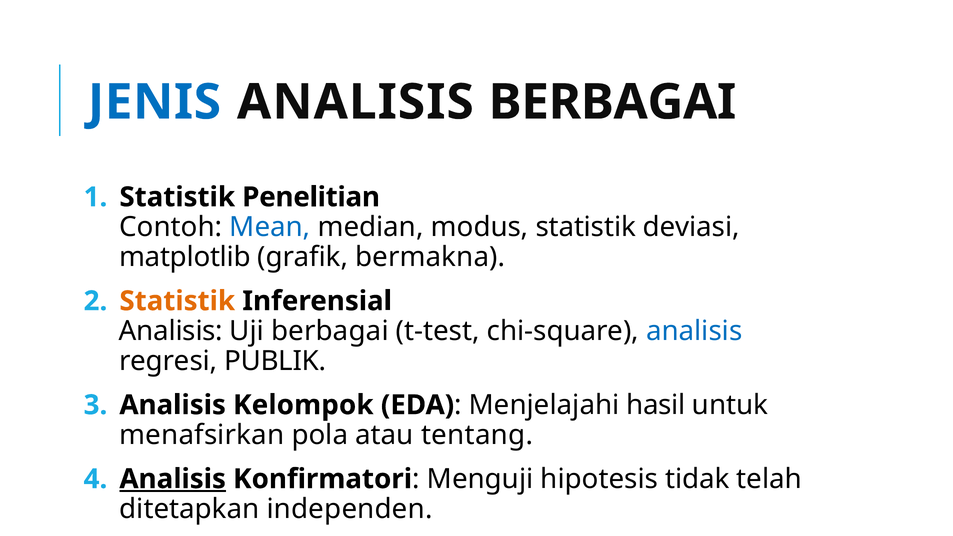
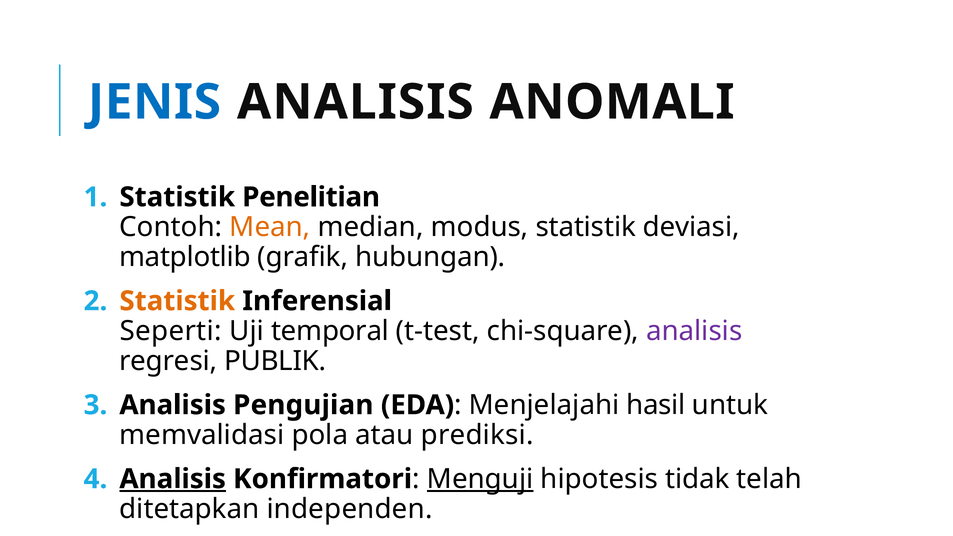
ANALISIS BERBAGAI: BERBAGAI -> ANOMALI
Mean colour: blue -> orange
bermakna: bermakna -> hubungan
Analisis at (171, 331): Analisis -> Seperti
Uji berbagai: berbagai -> temporal
analisis at (694, 331) colour: blue -> purple
Kelompok: Kelompok -> Pengujian
menafsirkan: menafsirkan -> memvalidasi
tentang: tentang -> prediksi
Menguji underline: none -> present
